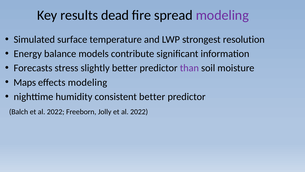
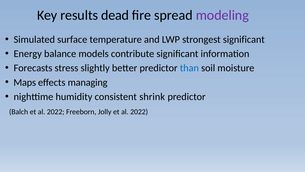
strongest resolution: resolution -> significant
than colour: purple -> blue
effects modeling: modeling -> managing
consistent better: better -> shrink
